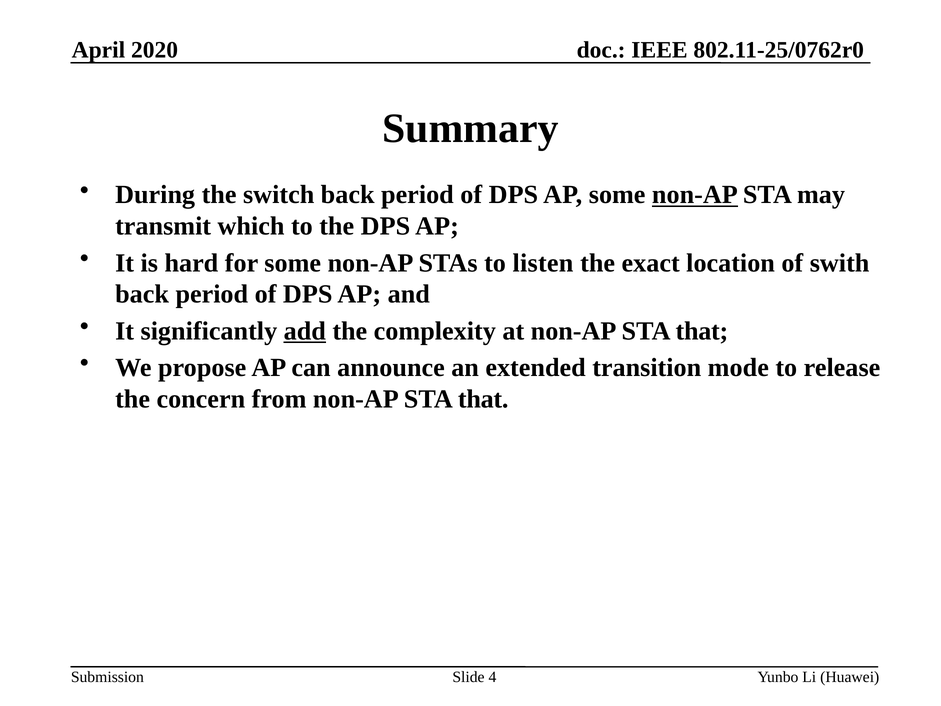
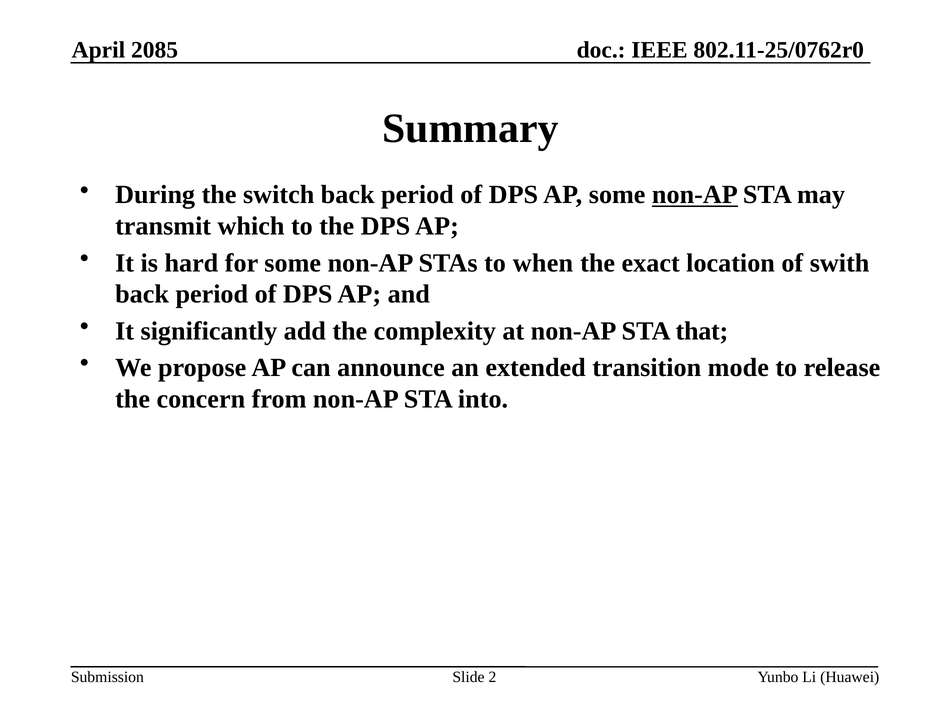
2020: 2020 -> 2085
listen: listen -> when
add underline: present -> none
from non-AP STA that: that -> into
4: 4 -> 2
